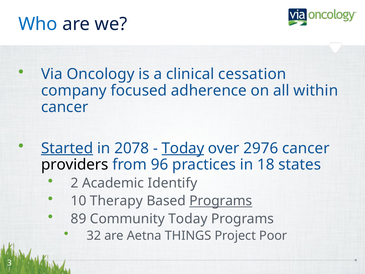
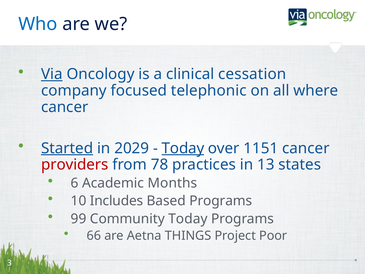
Via underline: none -> present
adherence: adherence -> telephonic
within: within -> where
2078: 2078 -> 2029
2976: 2976 -> 1151
providers colour: black -> red
96: 96 -> 78
18: 18 -> 13
2: 2 -> 6
Identify: Identify -> Months
Therapy: Therapy -> Includes
Programs at (221, 201) underline: present -> none
89: 89 -> 99
32: 32 -> 66
